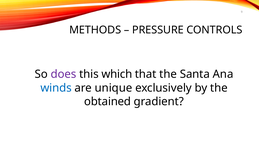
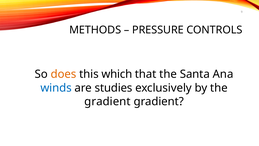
does colour: purple -> orange
unique: unique -> studies
obtained at (108, 101): obtained -> gradient
